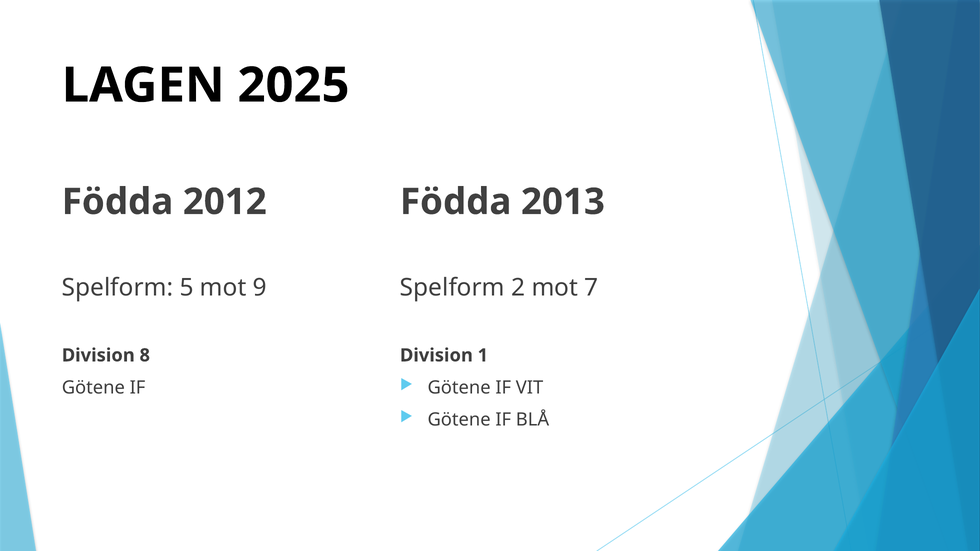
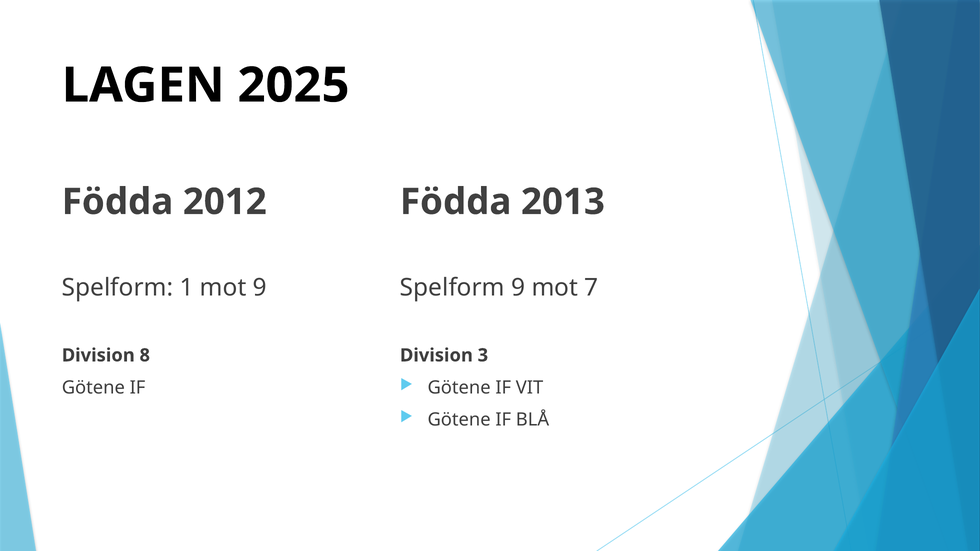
5: 5 -> 1
Spelform 2: 2 -> 9
1: 1 -> 3
